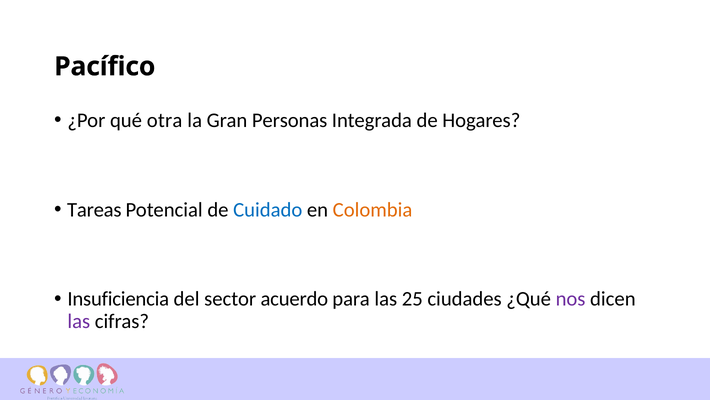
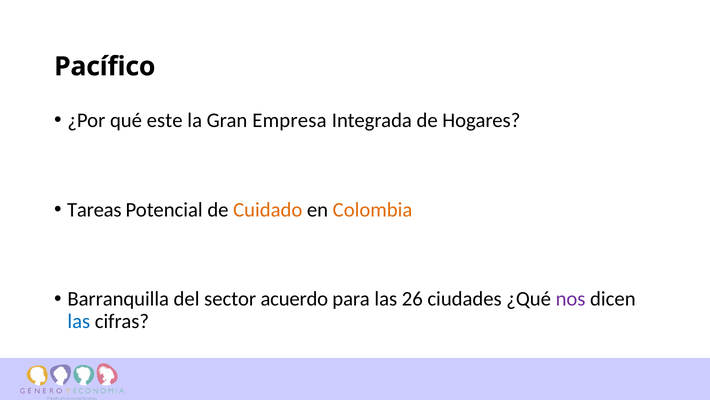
otra: otra -> este
Personas: Personas -> Empresa
Cuidado colour: blue -> orange
Insuficiencia: Insuficiencia -> Barranquilla
25: 25 -> 26
las at (79, 321) colour: purple -> blue
